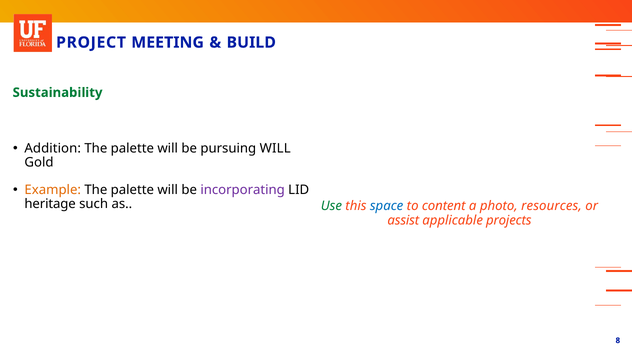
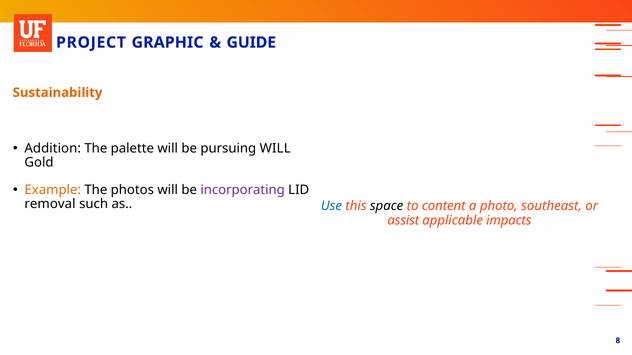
MEETING: MEETING -> GRAPHIC
BUILD: BUILD -> GUIDE
Sustainability colour: green -> orange
palette at (132, 190): palette -> photos
heritage: heritage -> removal
Use colour: green -> blue
space colour: blue -> black
resources: resources -> southeast
projects: projects -> impacts
